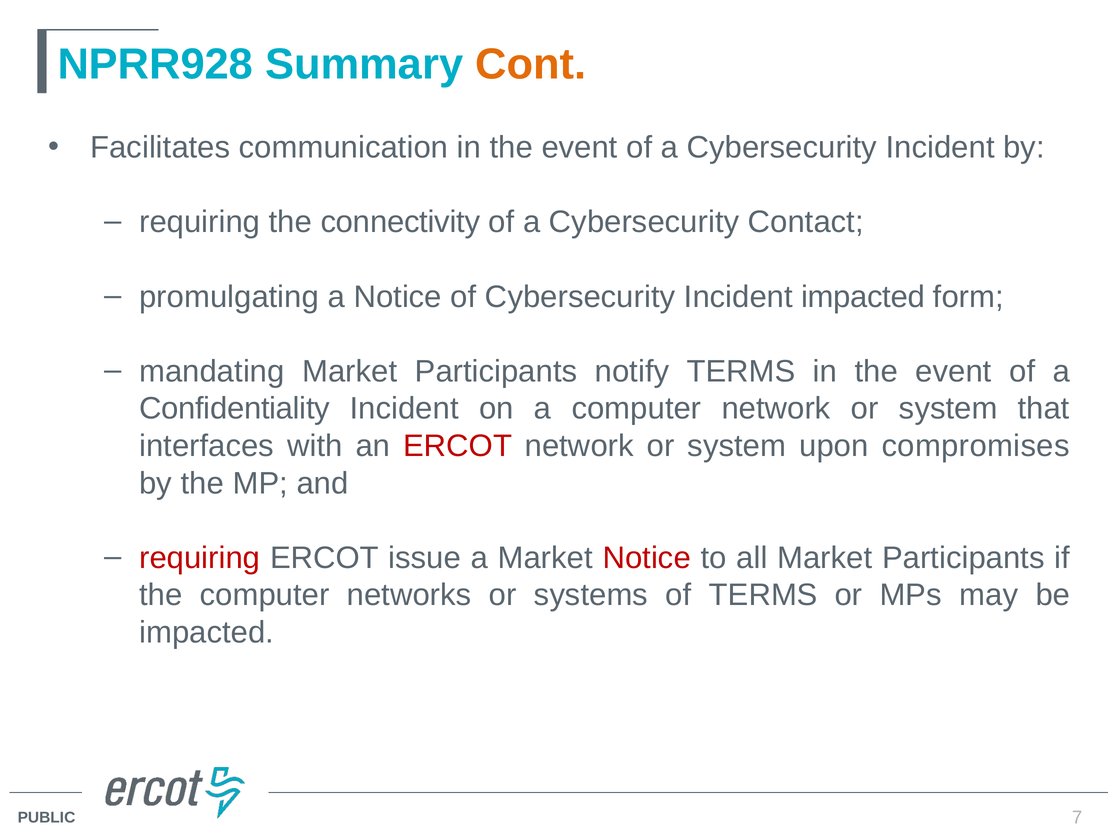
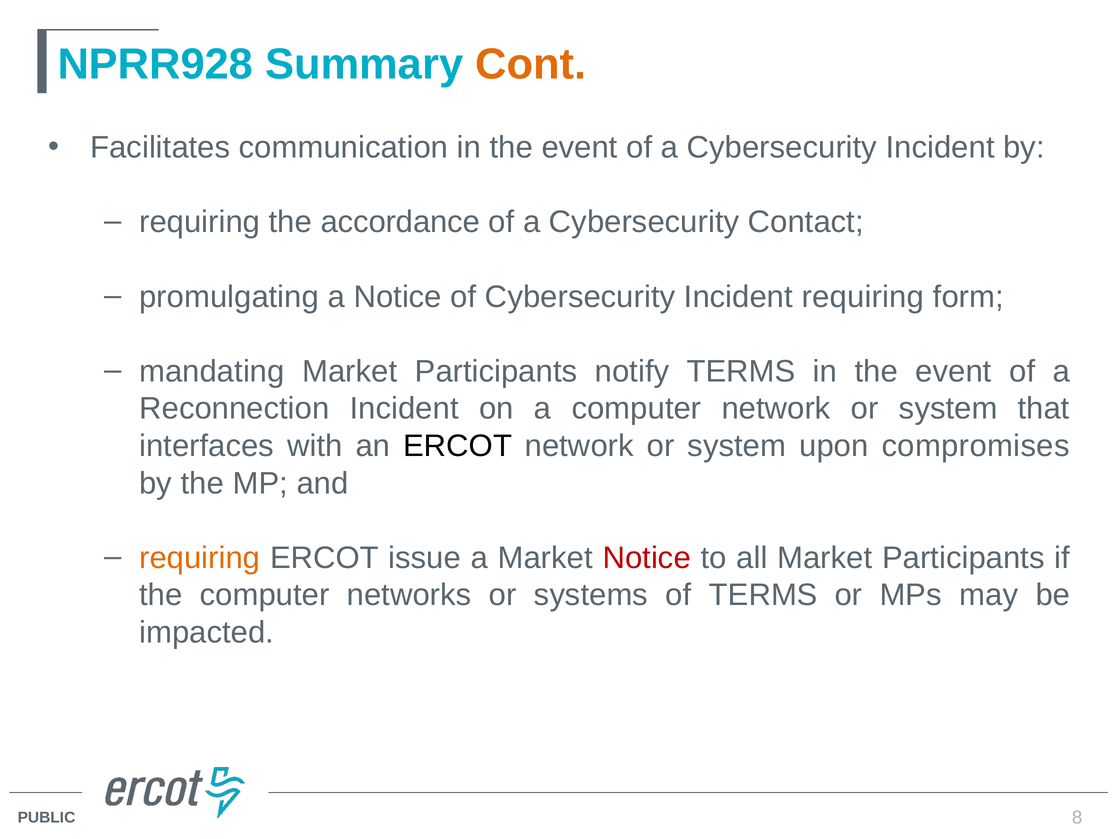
connectivity: connectivity -> accordance
Incident impacted: impacted -> requiring
Confidentiality: Confidentiality -> Reconnection
ERCOT at (458, 446) colour: red -> black
requiring at (200, 558) colour: red -> orange
7: 7 -> 8
